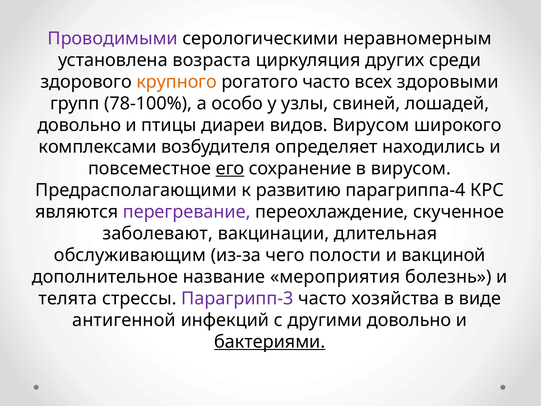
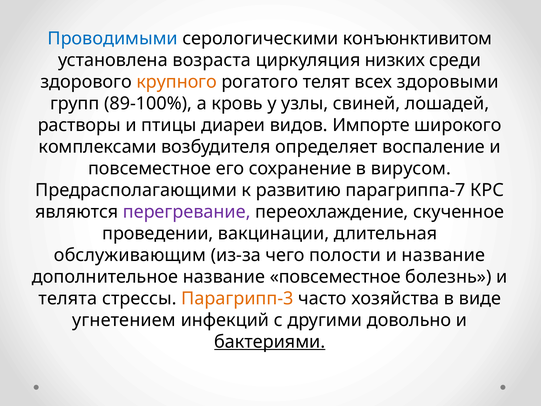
Проводимыми colour: purple -> blue
неравномерным: неравномерным -> конъюнктивитом
других: других -> низких
рогатого часто: часто -> телят
78-100%: 78-100% -> 89-100%
особо: особо -> кровь
довольно at (79, 125): довольно -> растворы
видов Вирусом: Вирусом -> Импорте
находились: находились -> воспаление
его underline: present -> none
парагриппа-4: парагриппа-4 -> парагриппа-7
заболевают: заболевают -> проведении
и вакциной: вакциной -> название
название мероприятия: мероприятия -> повсеместное
Парагрипп-3 colour: purple -> orange
антигенной: антигенной -> угнетением
